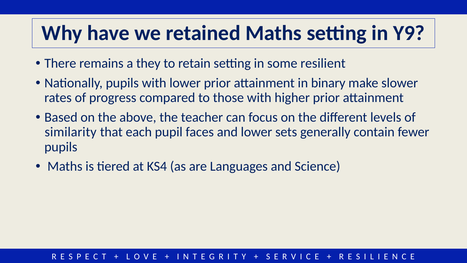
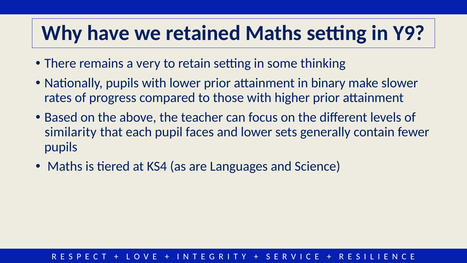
they: they -> very
resilient: resilient -> thinking
